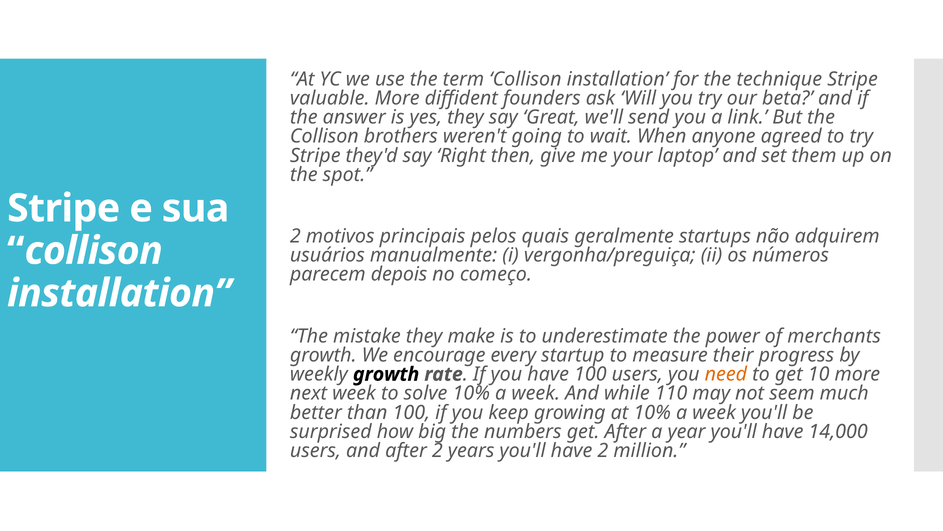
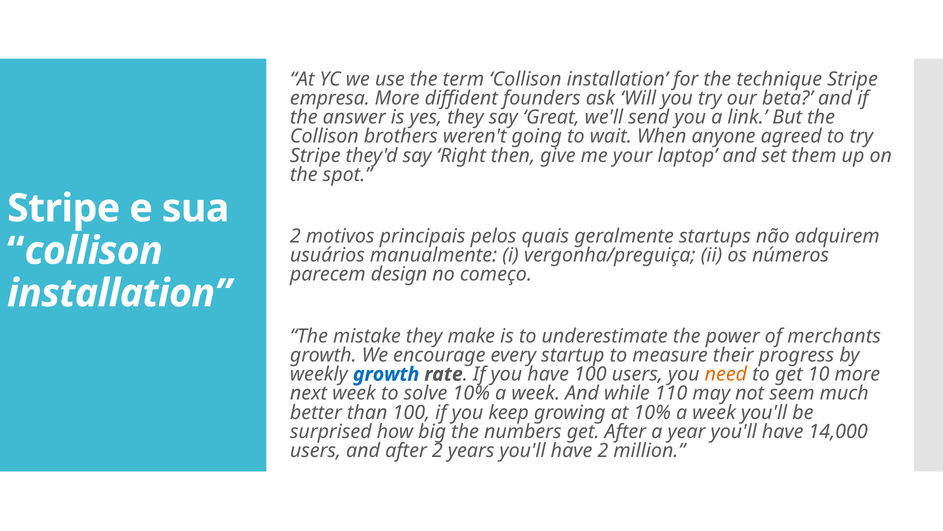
valuable: valuable -> empresa
depois: depois -> design
growth at (386, 374) colour: black -> blue
